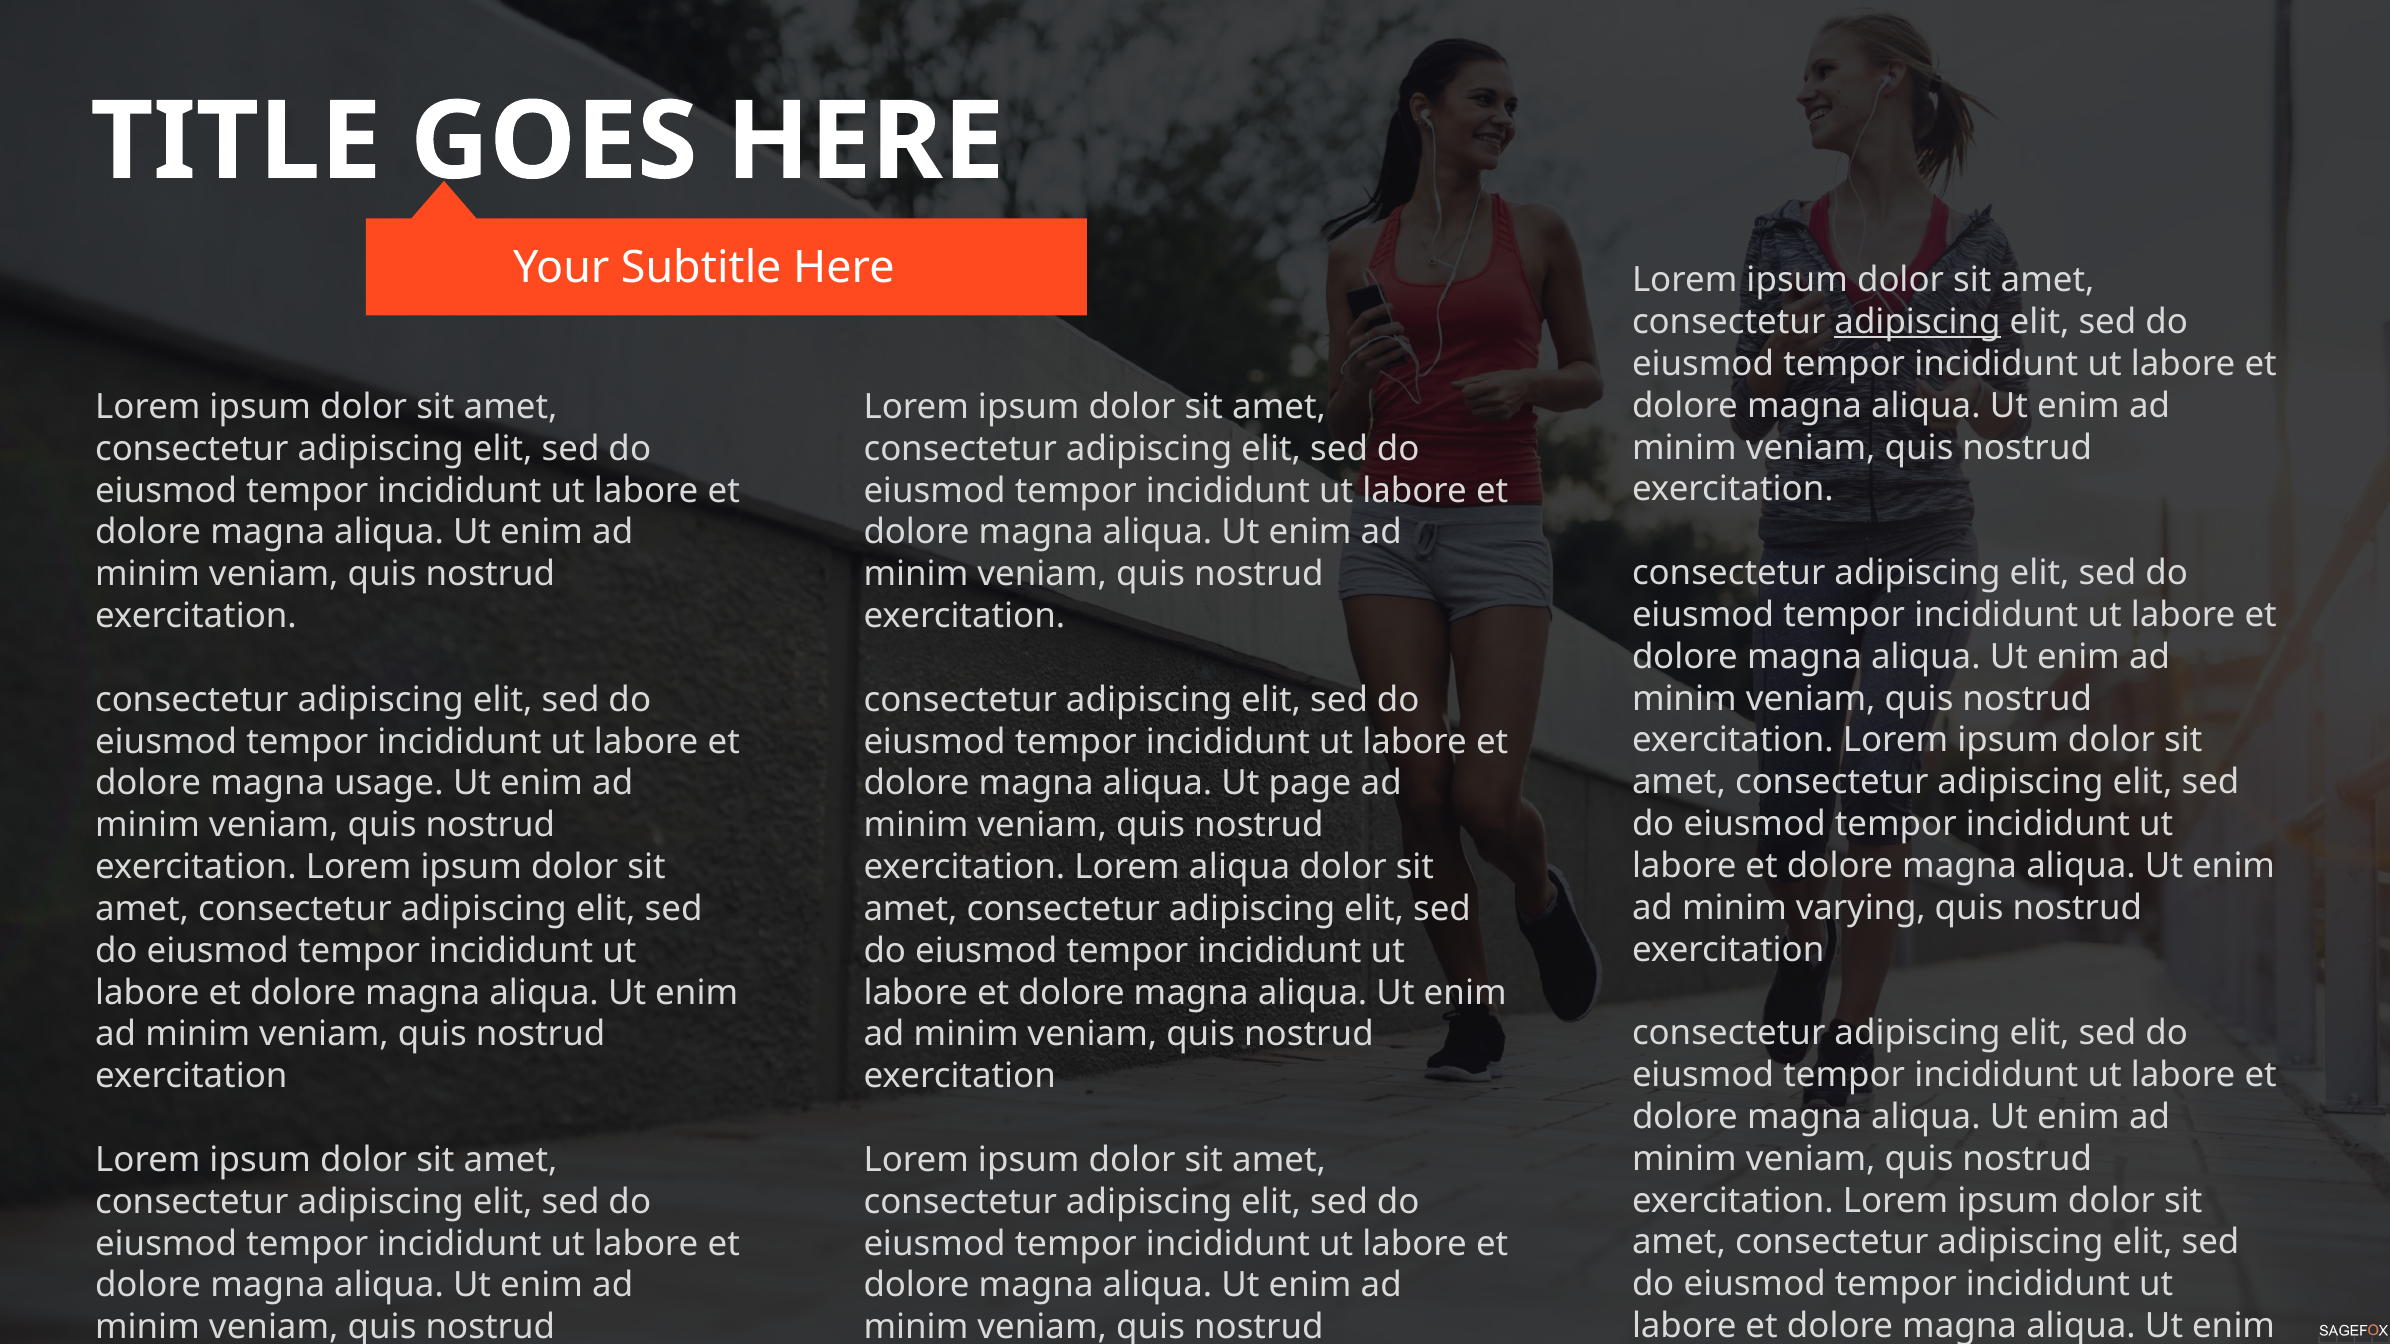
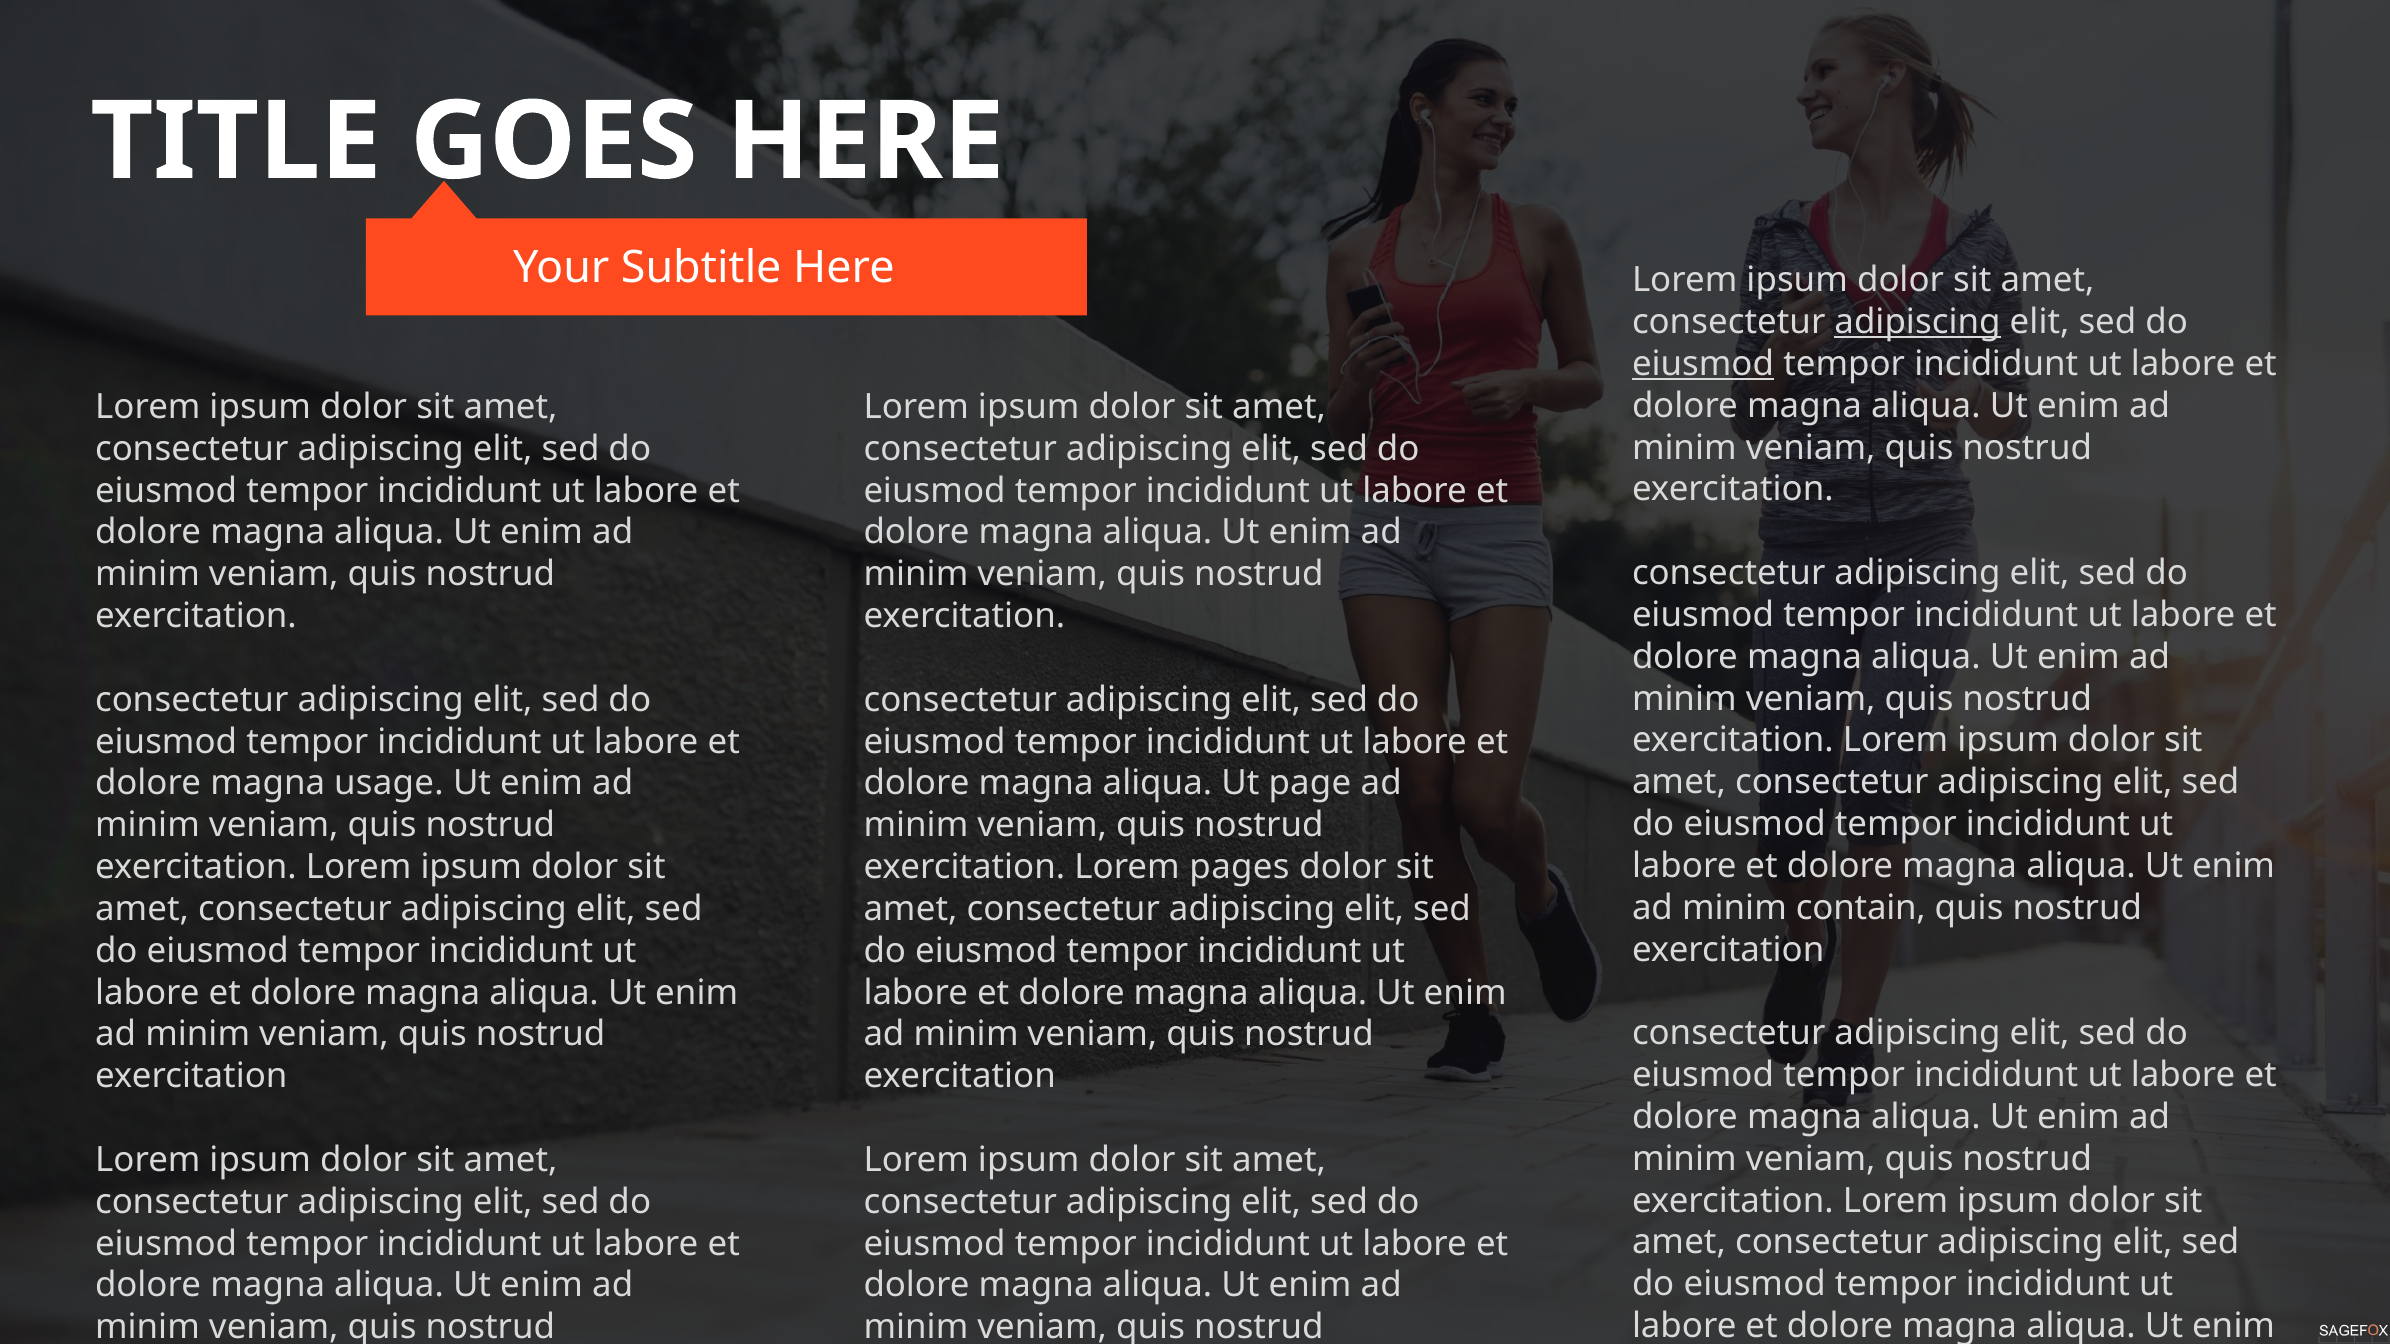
eiusmod at (1703, 364) underline: none -> present
Lorem aliqua: aliqua -> pages
varying: varying -> contain
